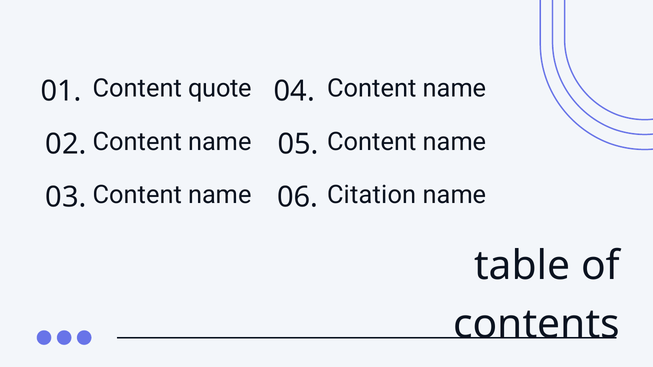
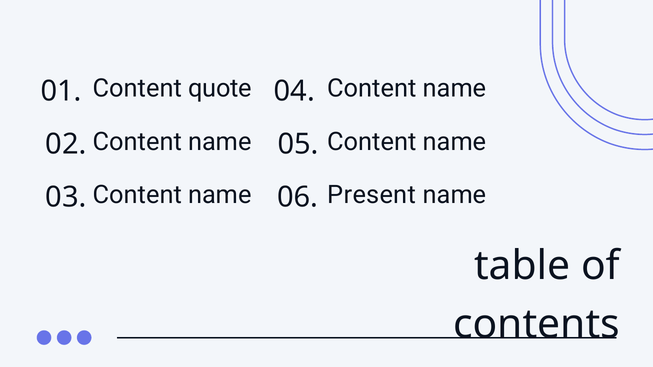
Citation: Citation -> Present
